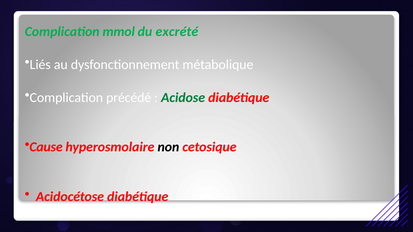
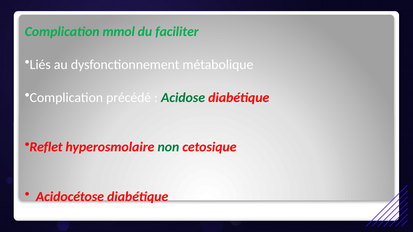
excrété: excrété -> faciliter
Cause: Cause -> Reflet
non colour: black -> green
